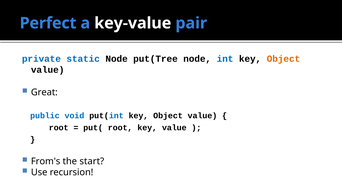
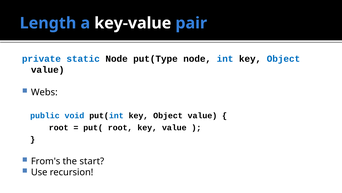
Perfect: Perfect -> Length
put(Tree: put(Tree -> put(Type
Object at (283, 59) colour: orange -> blue
Great: Great -> Webs
